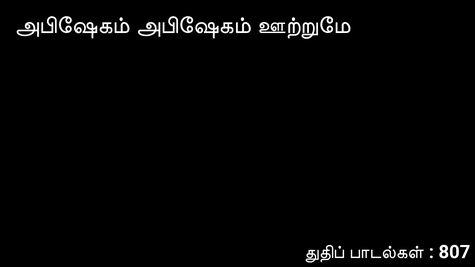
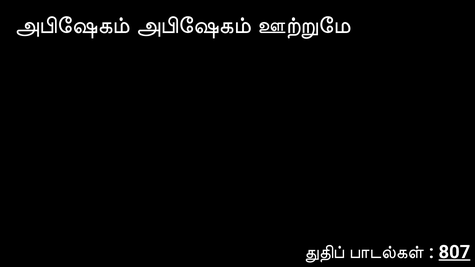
807 underline: none -> present
